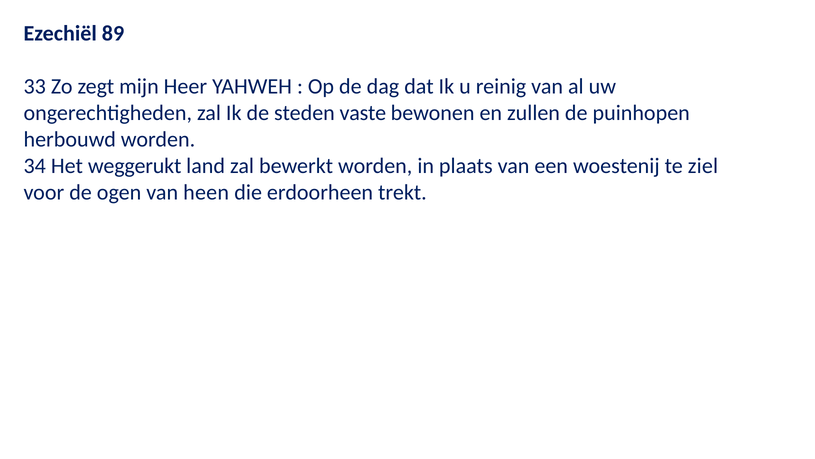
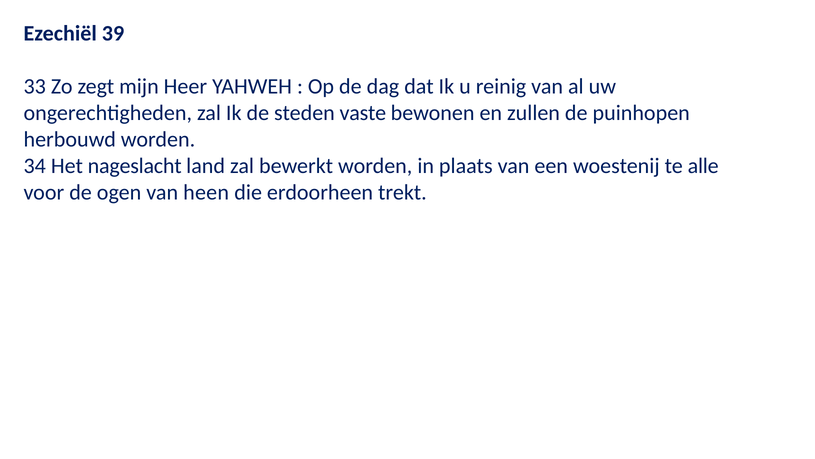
89: 89 -> 39
weggerukt: weggerukt -> nageslacht
ziel: ziel -> alle
